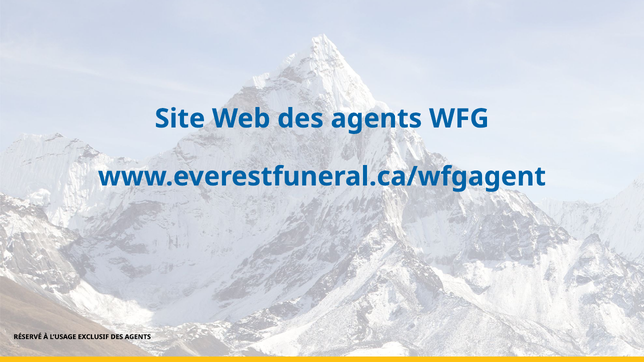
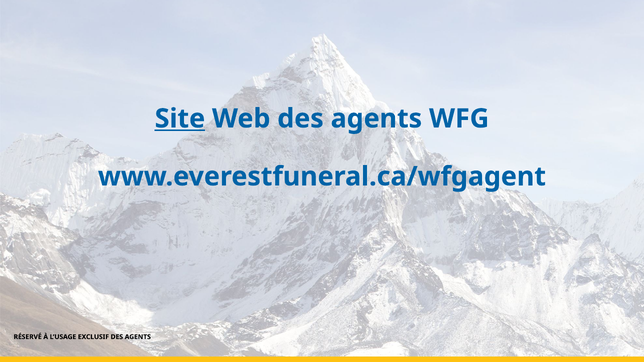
Site underline: none -> present
